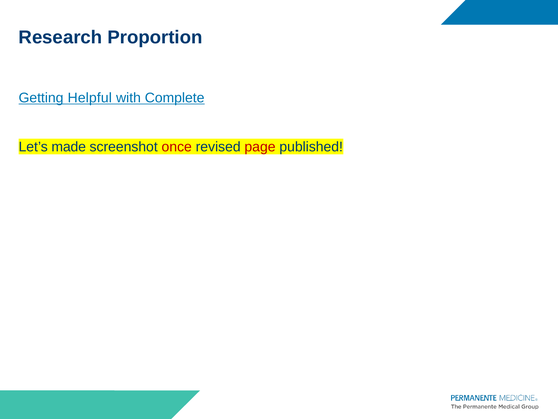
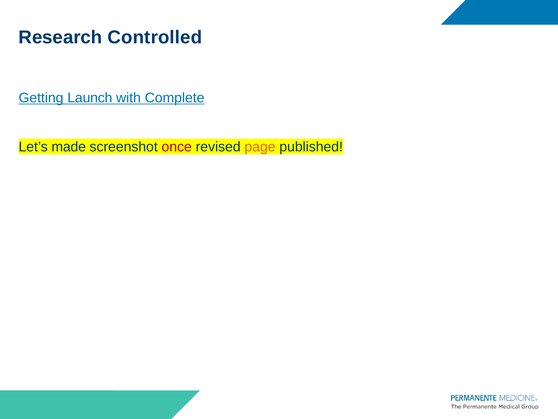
Proportion: Proportion -> Controlled
Helpful: Helpful -> Launch
page colour: red -> orange
